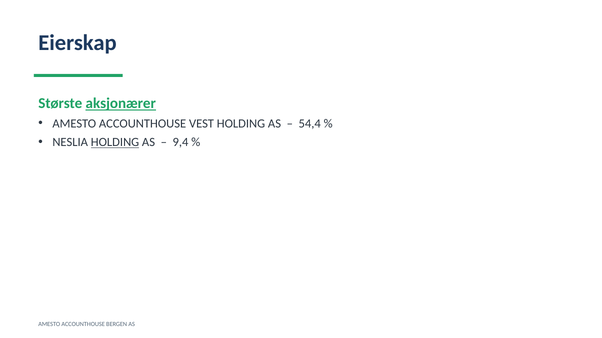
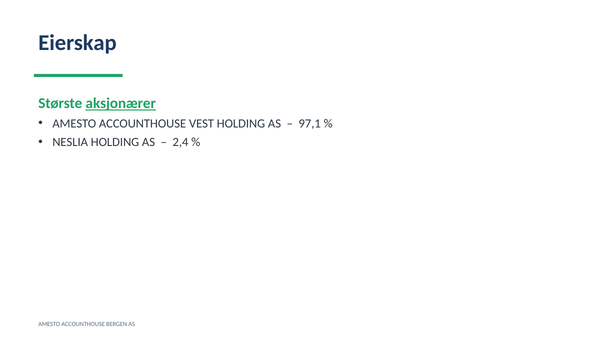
54,4: 54,4 -> 97,1
HOLDING at (115, 143) underline: present -> none
9,4: 9,4 -> 2,4
